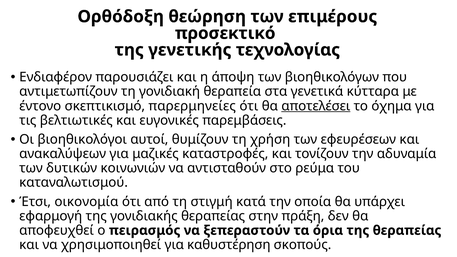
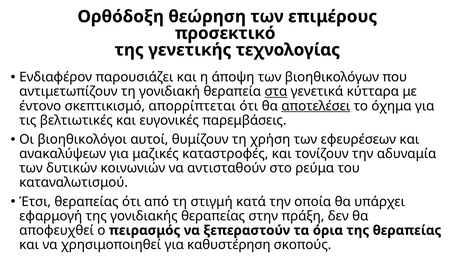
στα underline: none -> present
παρερμηνείες: παρερμηνείες -> απορρίπτεται
Έτσι οικονομία: οικονομία -> θεραπείας
